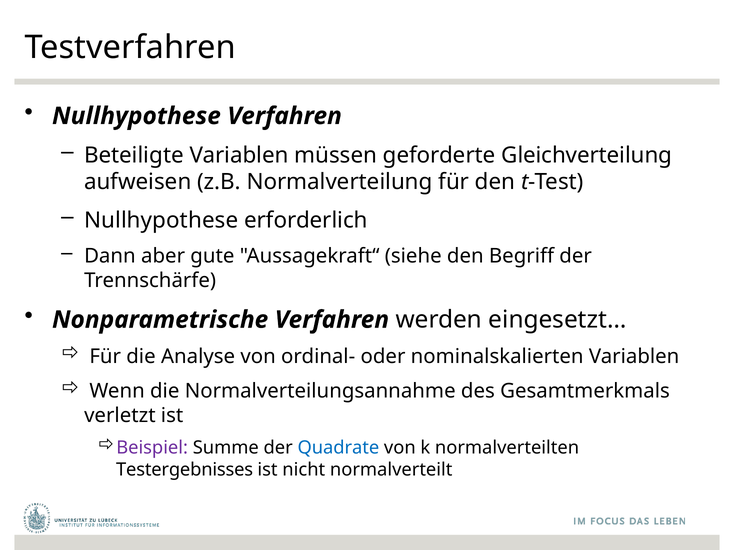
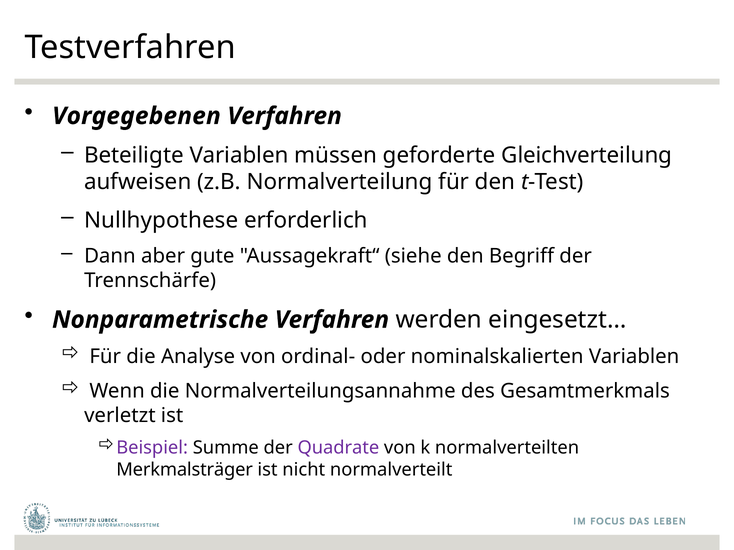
Nullhypothese at (136, 116): Nullhypothese -> Vorgegebenen
Quadrate colour: blue -> purple
Testergebnisses: Testergebnisses -> Merkmalsträger
